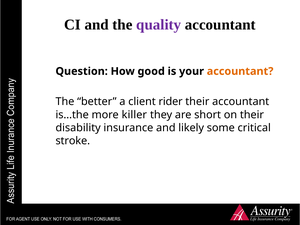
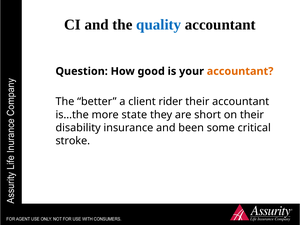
quality colour: purple -> blue
killer: killer -> state
likely: likely -> been
